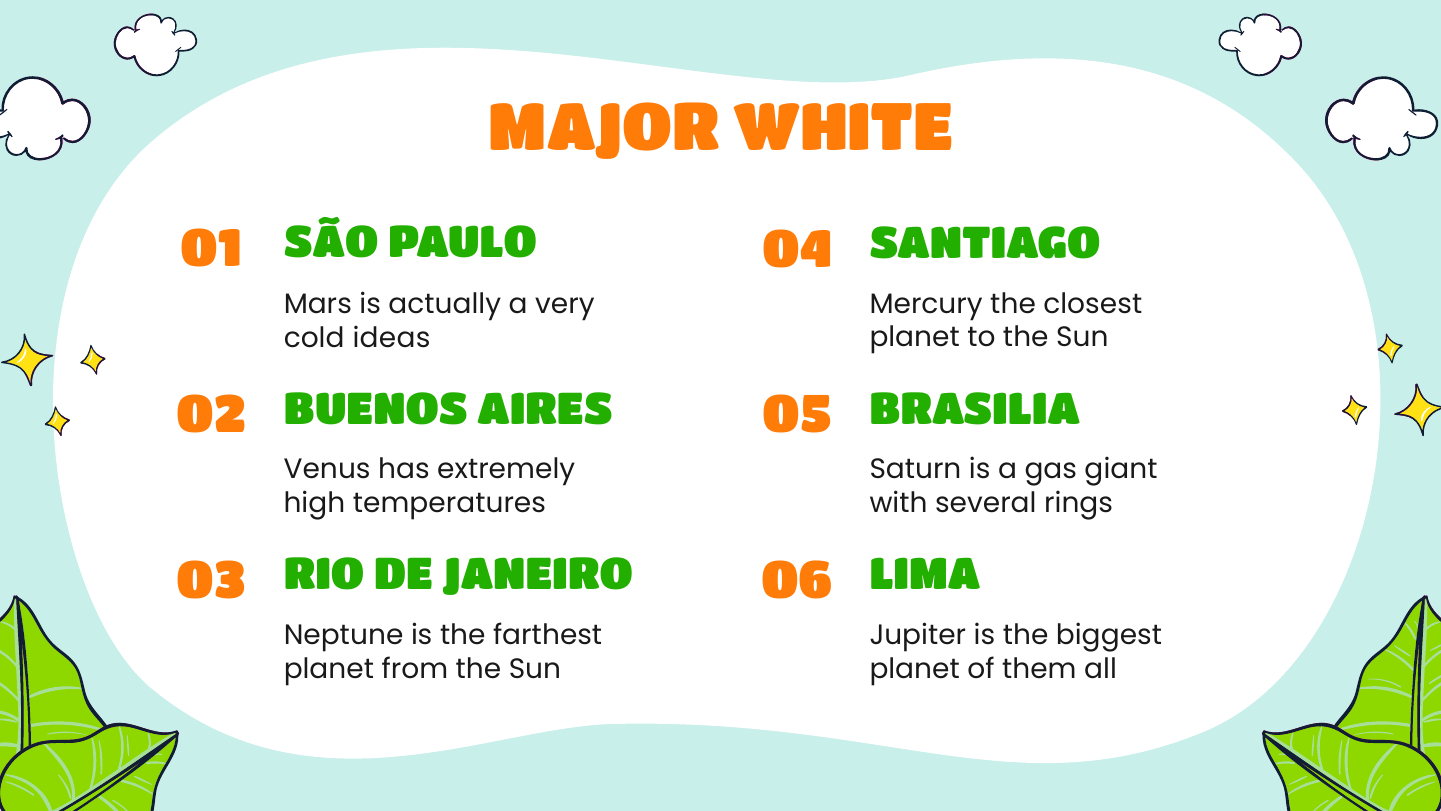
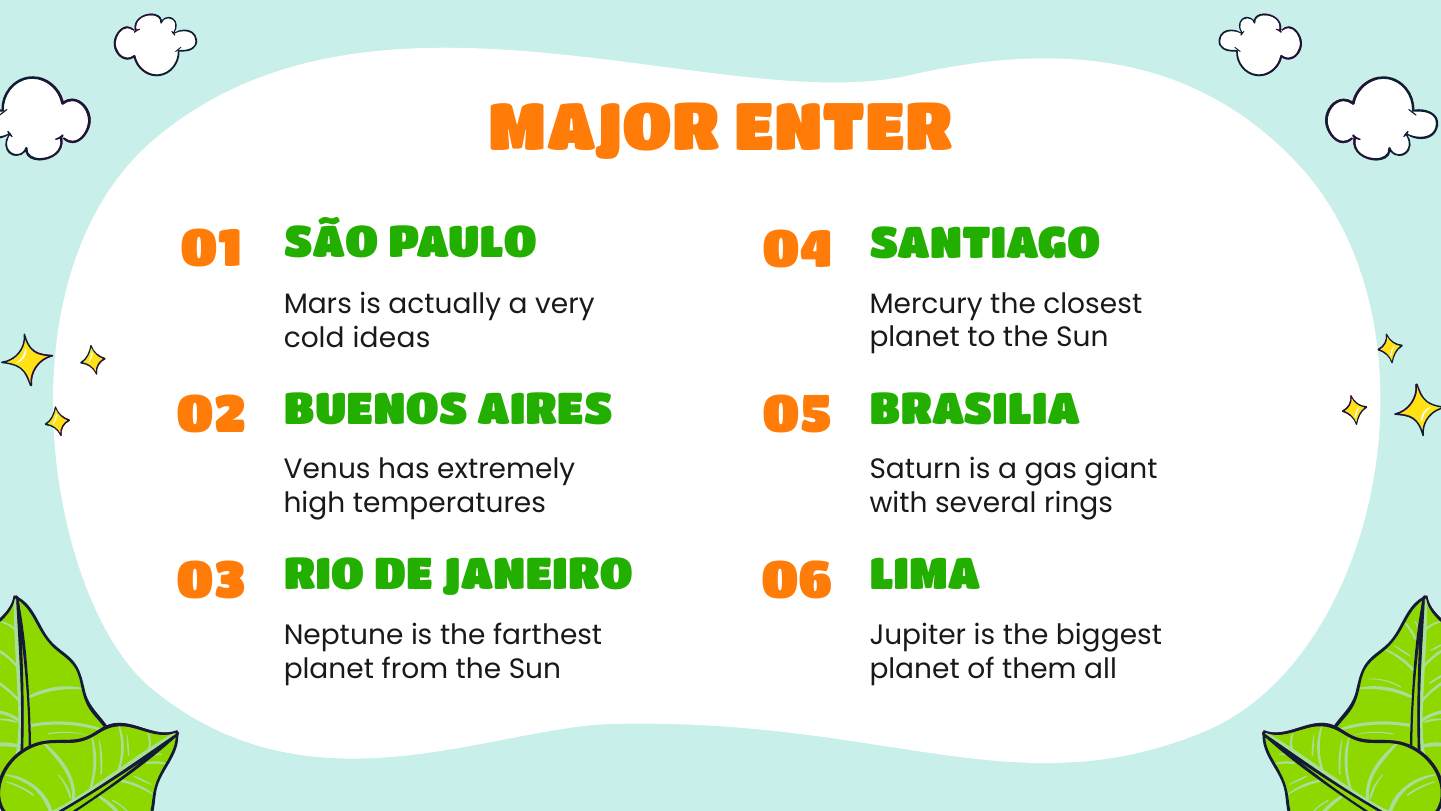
WHITE: WHITE -> ENTER
